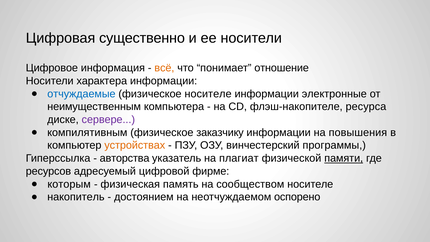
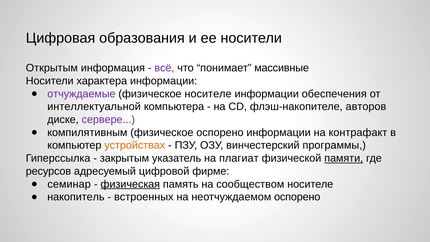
существенно: существенно -> образования
Цифровое: Цифровое -> Открытым
всё colour: orange -> purple
отношение: отношение -> массивные
отчуждаемые colour: blue -> purple
электронные: электронные -> обеспечения
неимущественным: неимущественным -> интеллектуальной
ресурса: ресурса -> авторов
физическое заказчику: заказчику -> оспорено
повышения: повышения -> контрафакт
авторства: авторства -> закрытым
которым: которым -> семинар
физическая underline: none -> present
достоянием: достоянием -> встроенных
